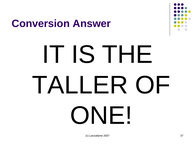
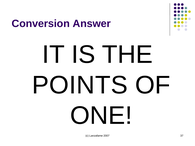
TALLER: TALLER -> POINTS
